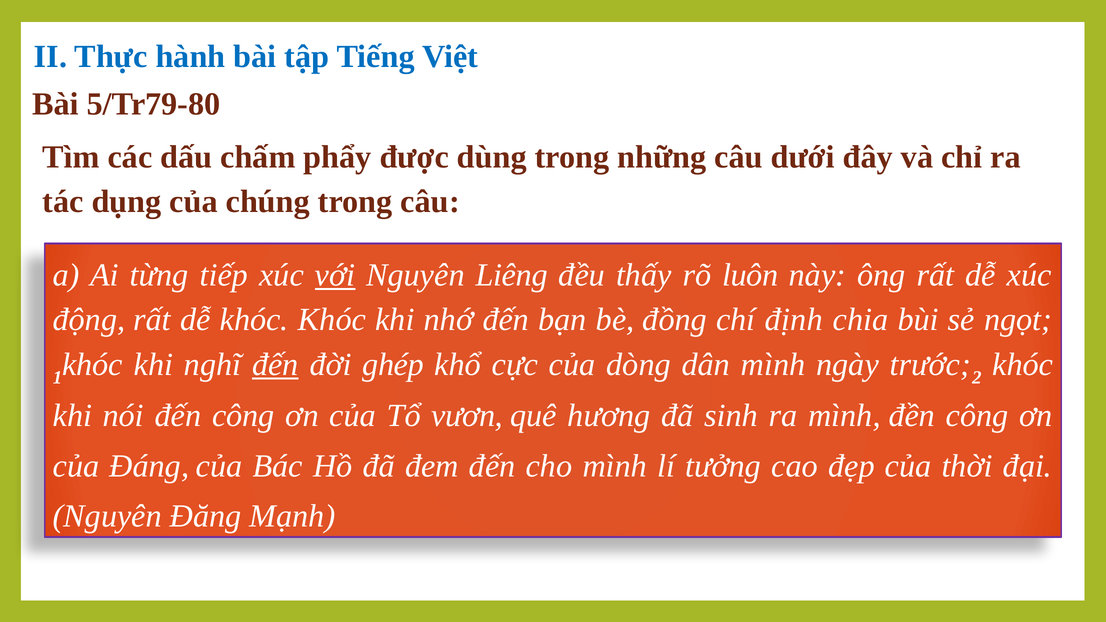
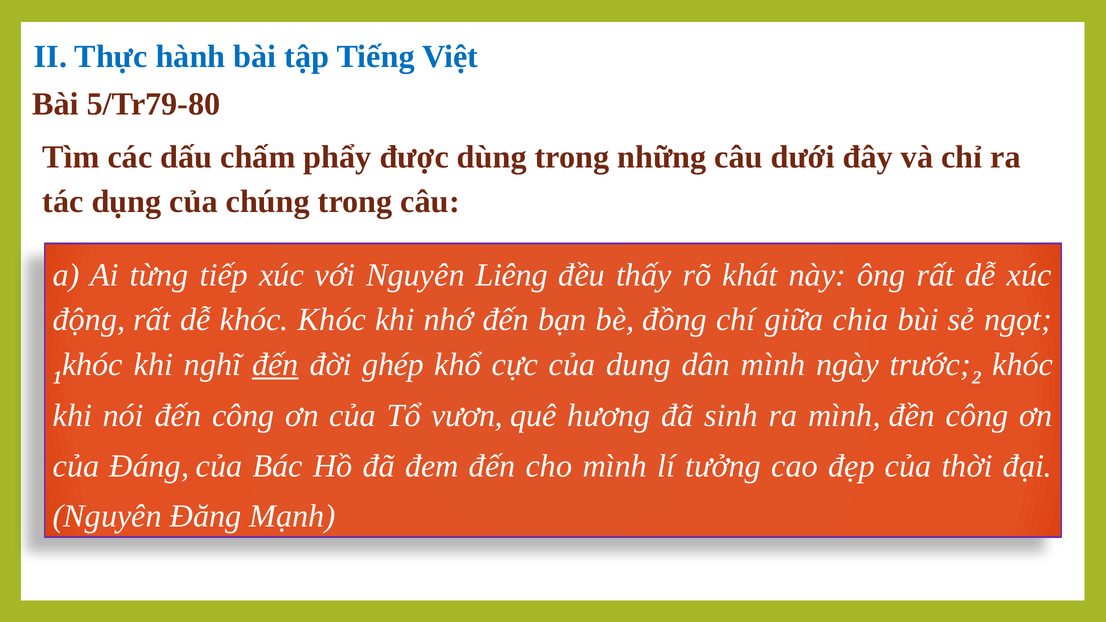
với underline: present -> none
luôn: luôn -> khát
định: định -> giữa
dòng: dòng -> dung
